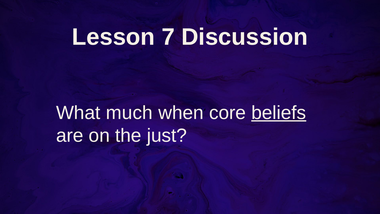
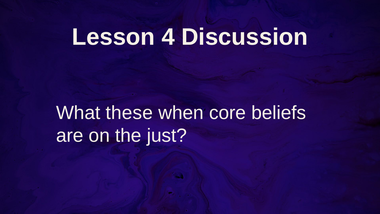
7: 7 -> 4
much: much -> these
beliefs underline: present -> none
